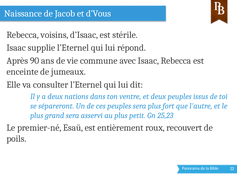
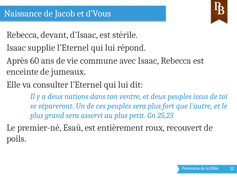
voisins: voisins -> devant
90: 90 -> 60
